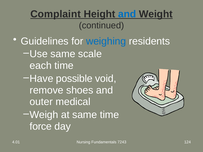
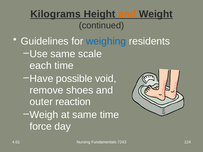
Complaint: Complaint -> Kilograms
and at (127, 14) colour: blue -> orange
medical: medical -> reaction
